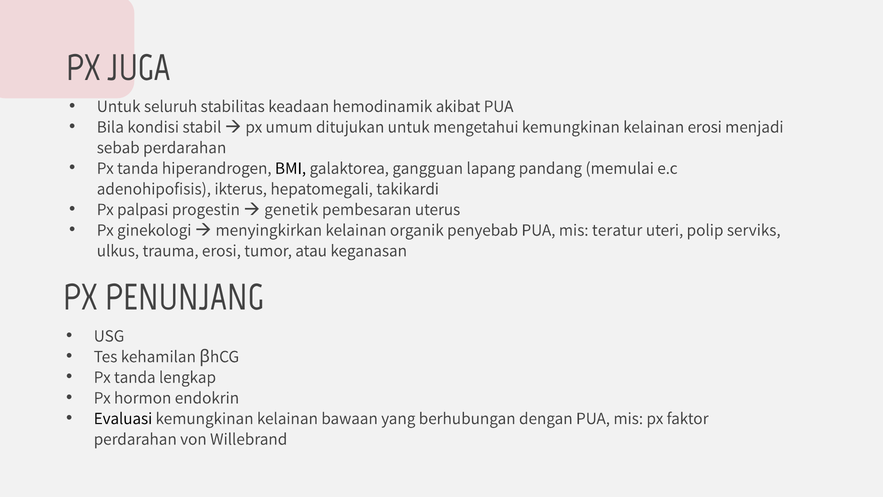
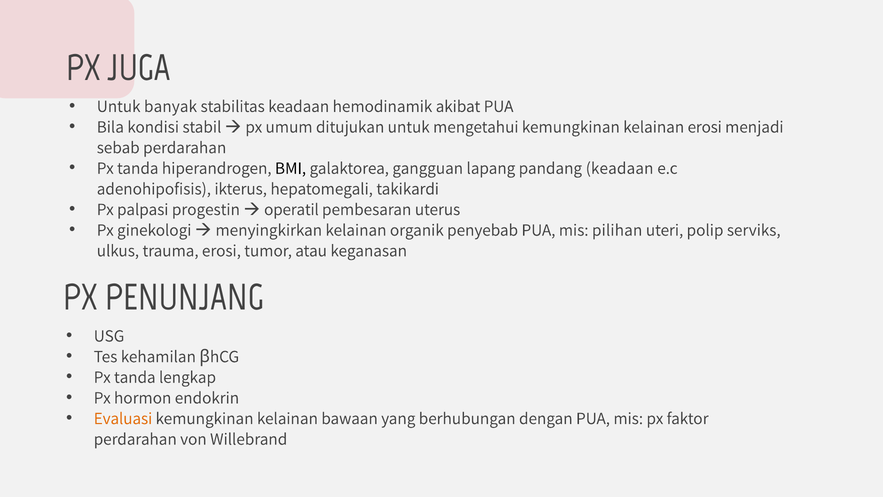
seluruh: seluruh -> banyak
pandang memulai: memulai -> keadaan
genetik: genetik -> operatil
teratur: teratur -> pilihan
Evaluasi colour: black -> orange
